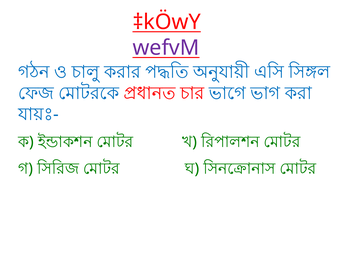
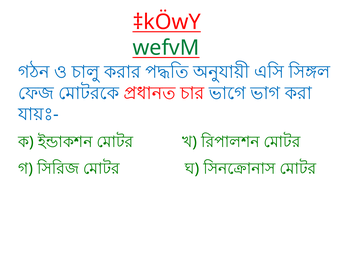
wefvM colour: purple -> green
